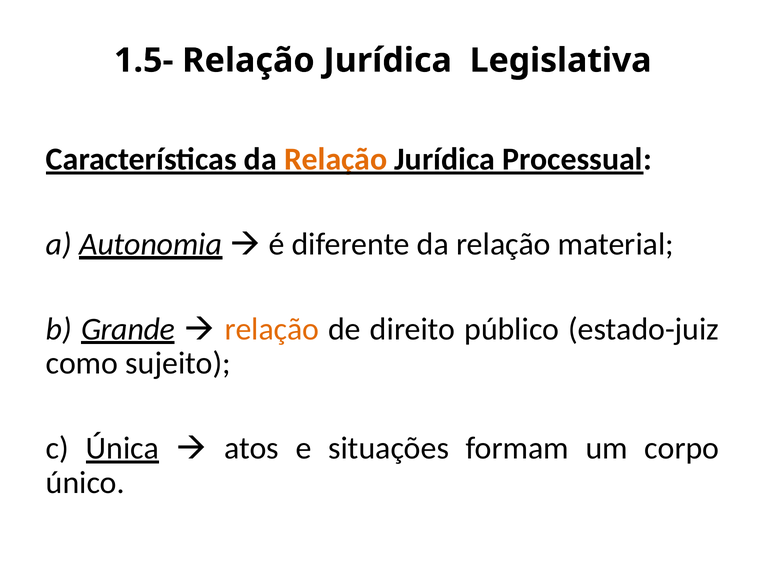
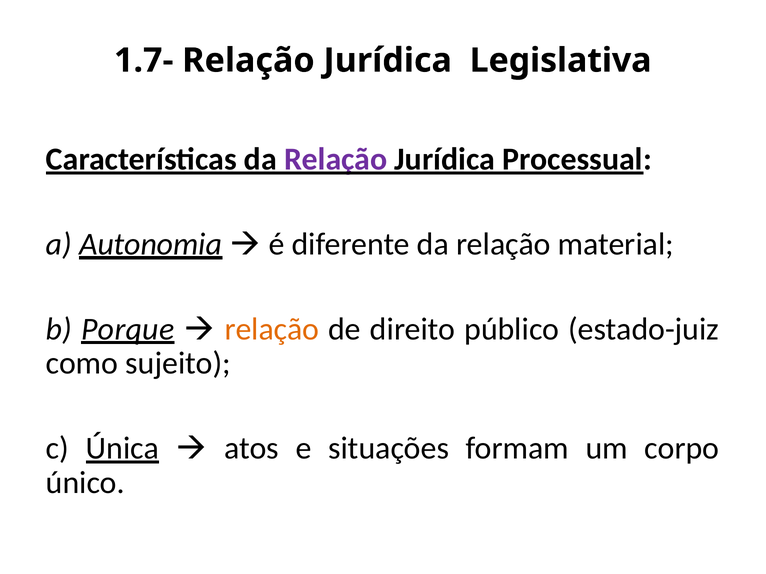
1.5-: 1.5- -> 1.7-
Relação at (336, 159) colour: orange -> purple
Grande: Grande -> Porque
